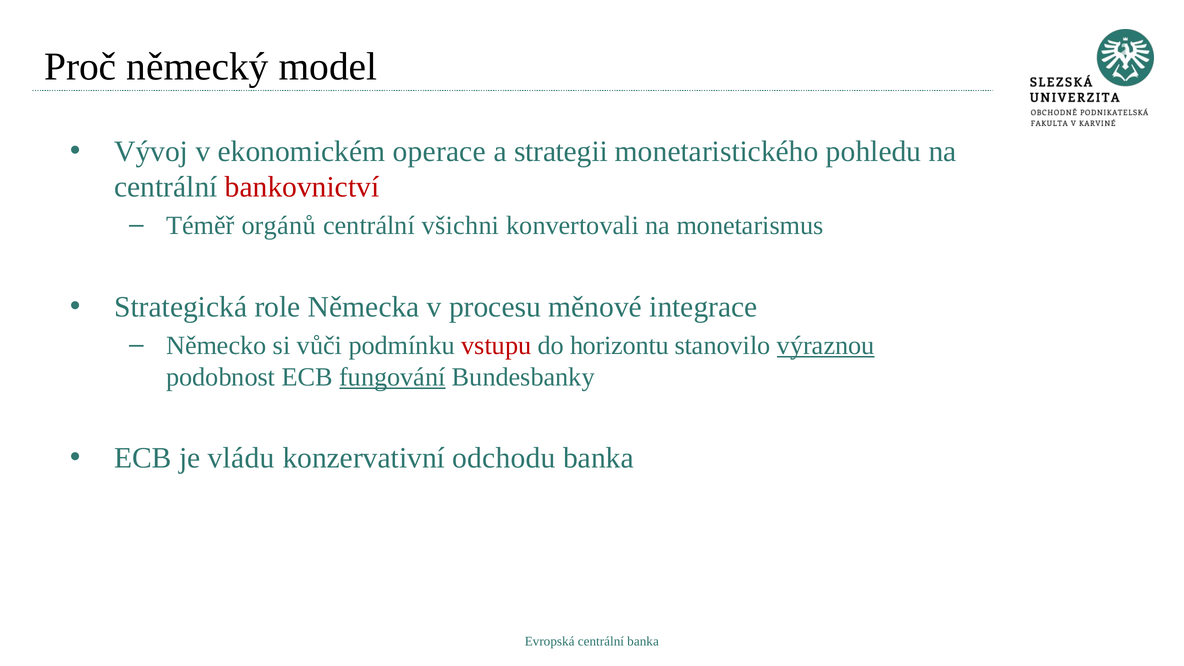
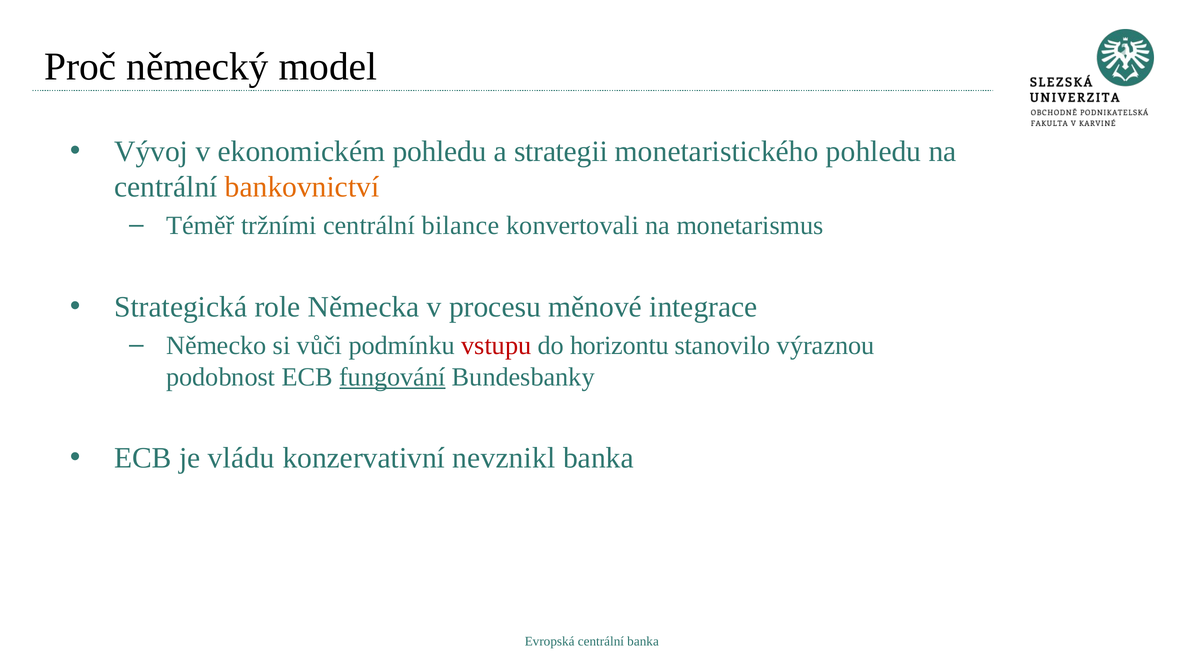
ekonomickém operace: operace -> pohledu
bankovnictví colour: red -> orange
orgánů: orgánů -> tržními
všichni: všichni -> bilance
výraznou underline: present -> none
odchodu: odchodu -> nevznikl
